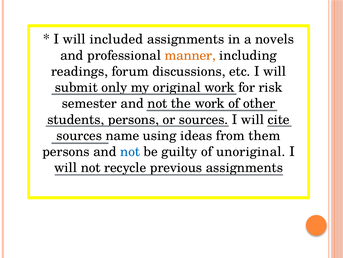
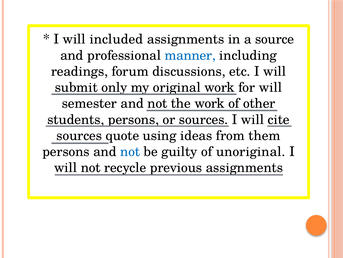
novels: novels -> source
manner colour: orange -> blue
for risk: risk -> will
name: name -> quote
